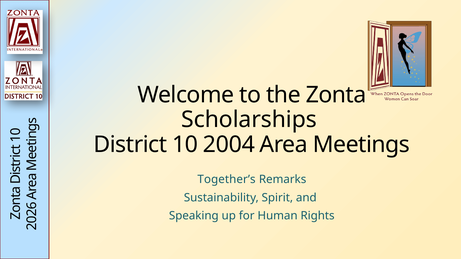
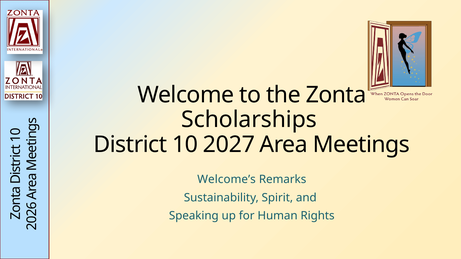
2004: 2004 -> 2027
Together’s: Together’s -> Welcome’s
